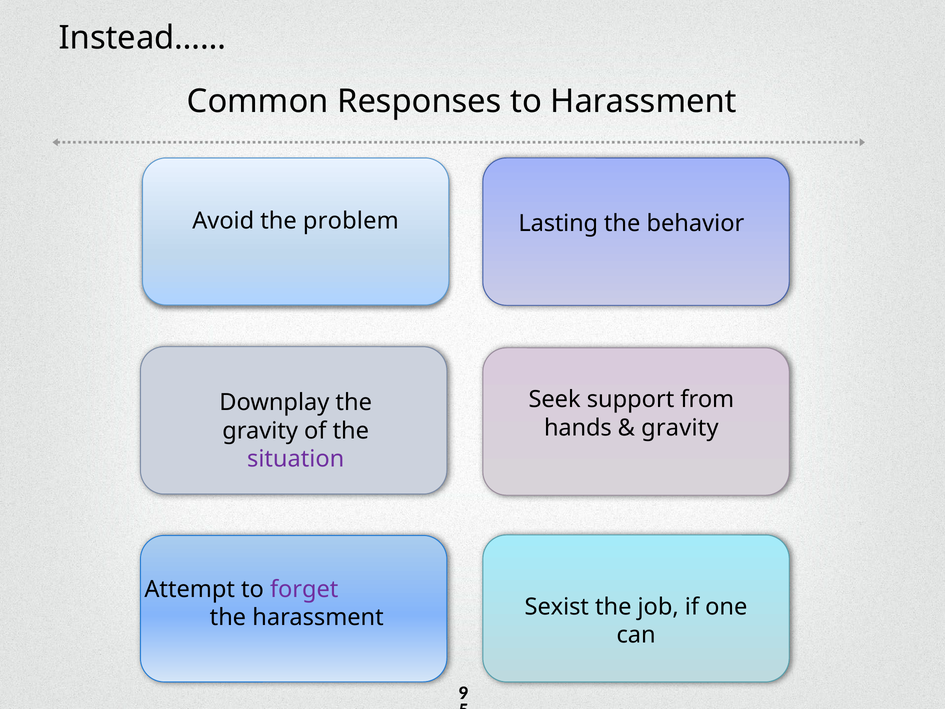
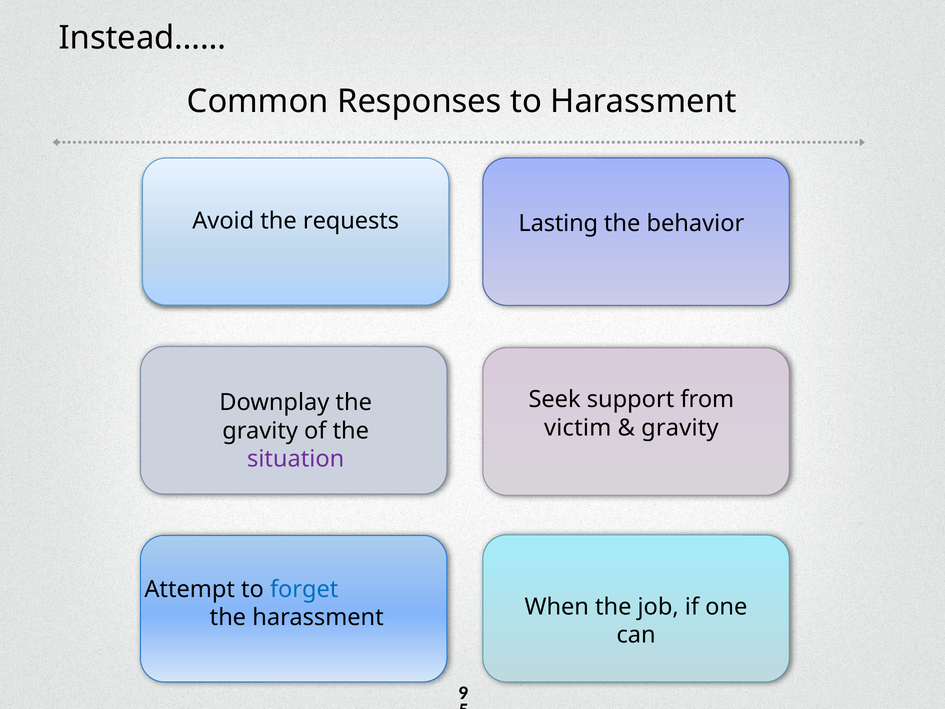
problem: problem -> requests
hands: hands -> victim
forget colour: purple -> blue
Sexist: Sexist -> When
